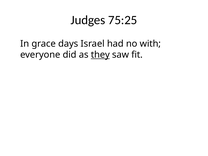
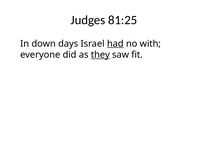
75:25: 75:25 -> 81:25
grace: grace -> down
had underline: none -> present
